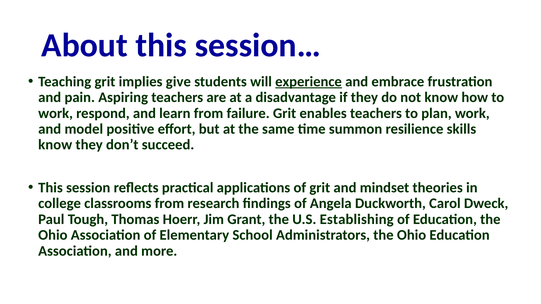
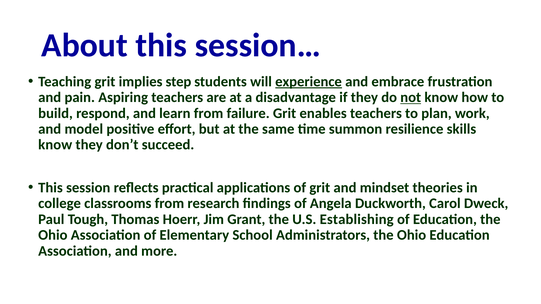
give: give -> step
not underline: none -> present
work at (56, 113): work -> build
